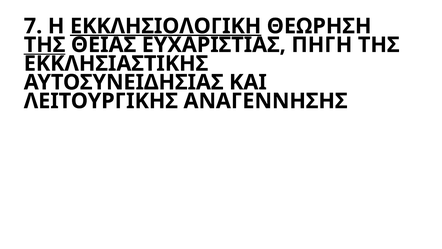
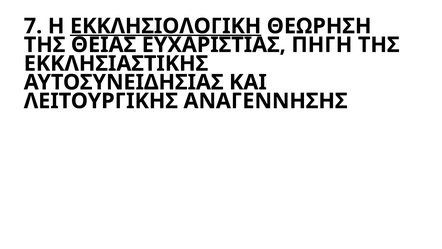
ΤΗΣ at (45, 45) underline: present -> none
